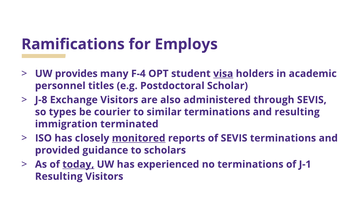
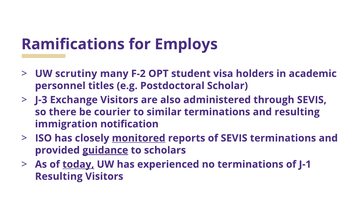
provides: provides -> scrutiny
F-4: F-4 -> F-2
visa underline: present -> none
J-8: J-8 -> J-3
types: types -> there
terminated: terminated -> notification
guidance underline: none -> present
